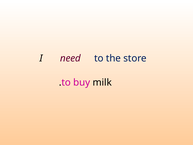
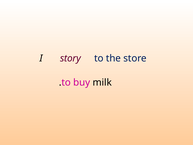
need: need -> story
